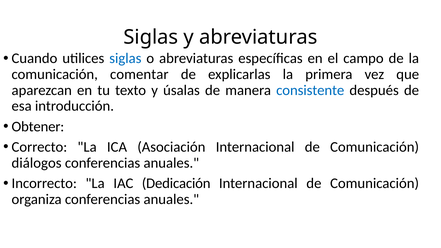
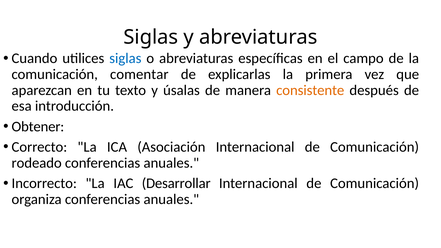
consistente colour: blue -> orange
diálogos: diálogos -> rodeado
Dedicación: Dedicación -> Desarrollar
